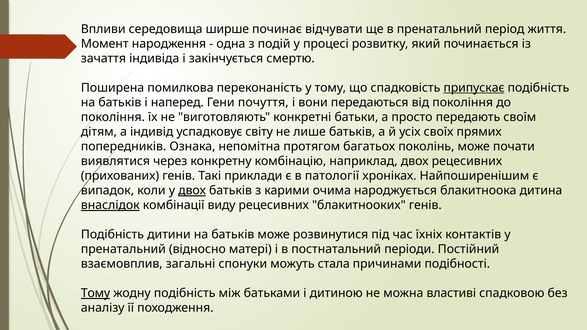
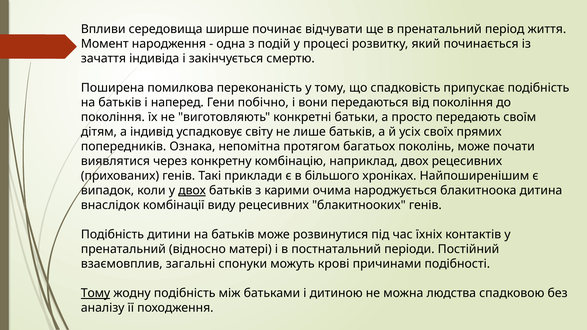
припускає underline: present -> none
почуття: почуття -> побічно
патології: патології -> більшого
внаслідок underline: present -> none
стала: стала -> крові
властиві: властиві -> людства
